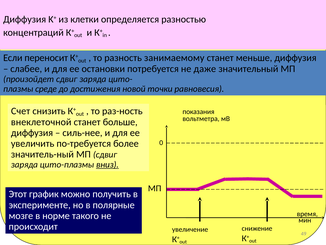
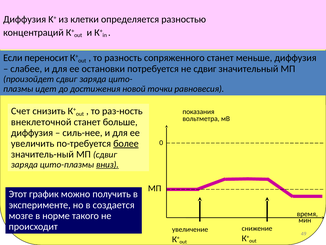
занимаемому: занимаемому -> сопряженного
не даже: даже -> сдвиг
среде: среде -> идет
более underline: none -> present
полярные: полярные -> создается
